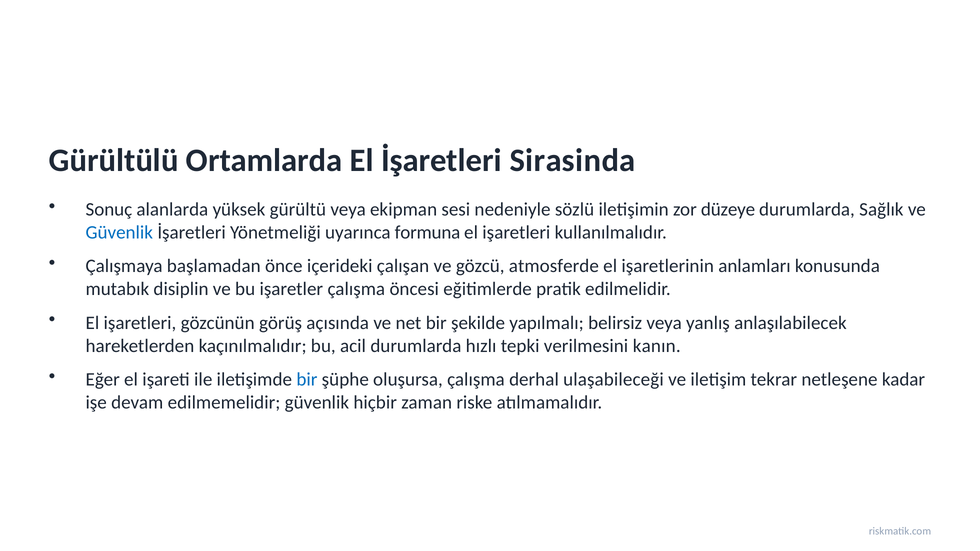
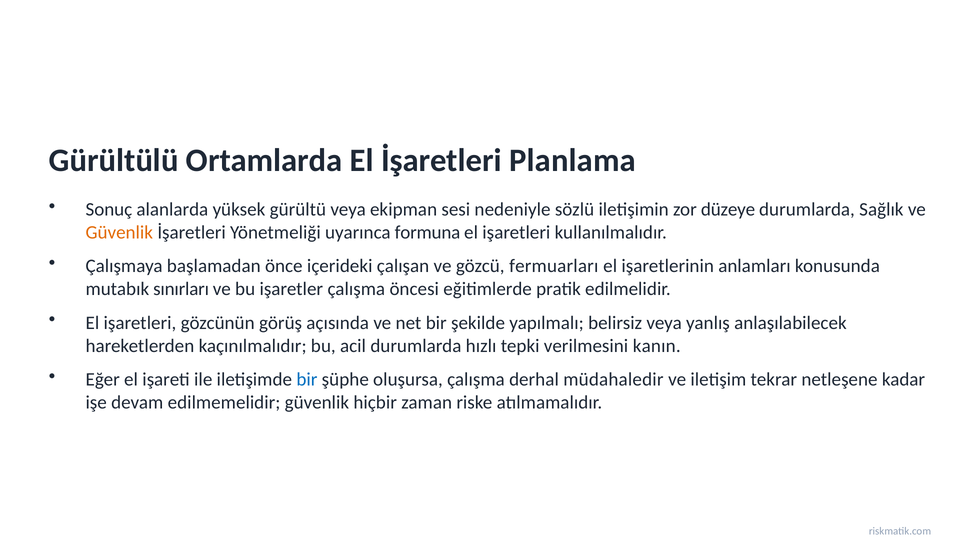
Sirasinda: Sirasinda -> Planlama
Güvenlik at (119, 232) colour: blue -> orange
atmosferde: atmosferde -> fermuarları
disiplin: disiplin -> sınırları
ulaşabileceği: ulaşabileceği -> müdahaledir
